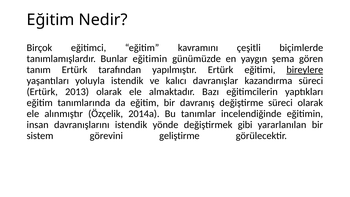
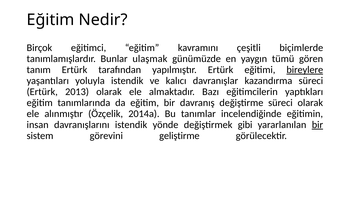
Bunlar eğitimin: eğitimin -> ulaşmak
şema: şema -> tümü
bir at (317, 125) underline: none -> present
